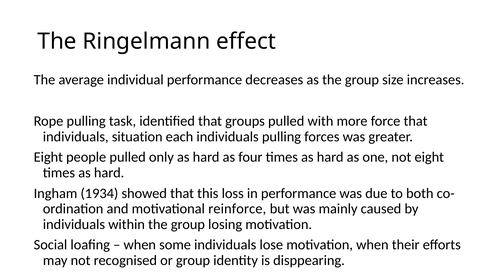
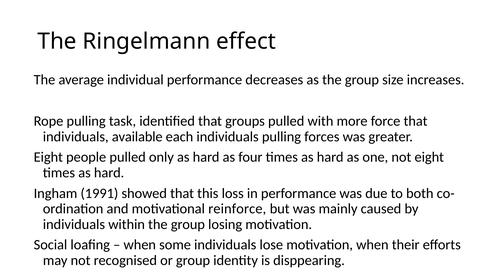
situation: situation -> available
1934: 1934 -> 1991
